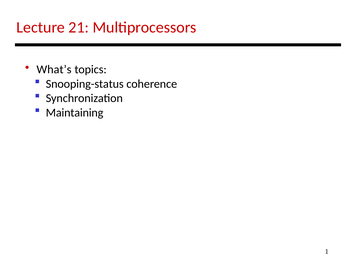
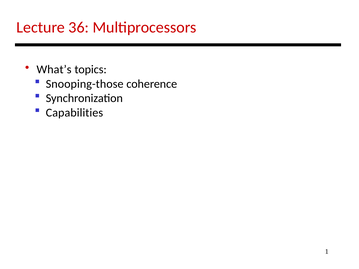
21: 21 -> 36
Snooping-status: Snooping-status -> Snooping-those
Maintaining: Maintaining -> Capabilities
